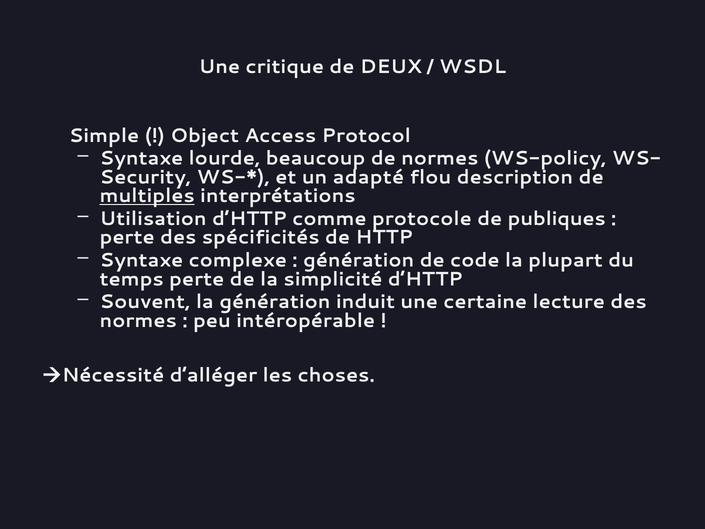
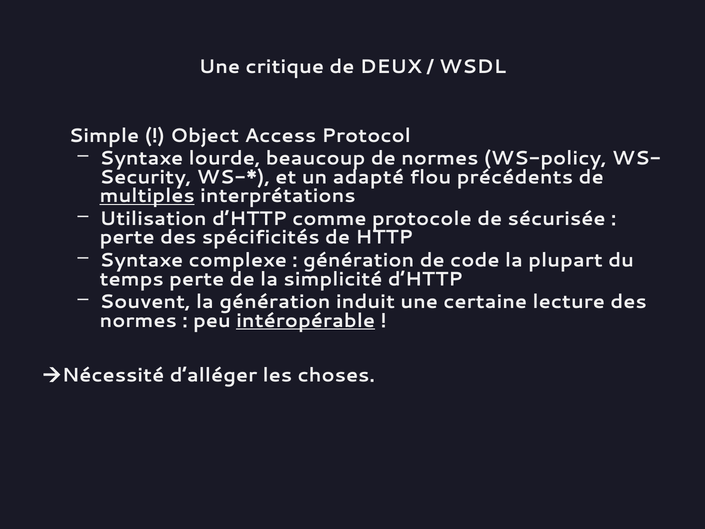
description: description -> précédents
publiques: publiques -> sécurisée
intéropérable underline: none -> present
